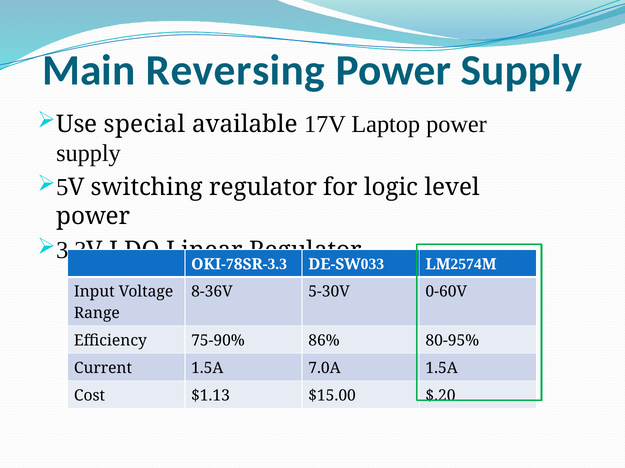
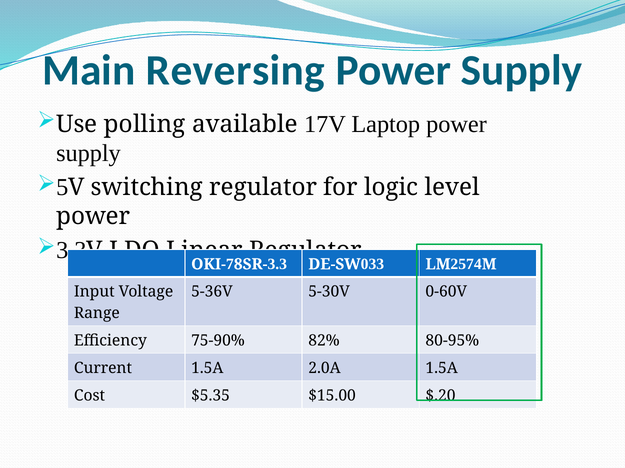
special: special -> polling
8-36V: 8-36V -> 5-36V
86%: 86% -> 82%
7.0A: 7.0A -> 2.0A
$1.13: $1.13 -> $5.35
